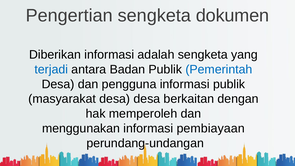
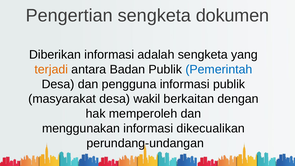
terjadi colour: blue -> orange
desa desa: desa -> wakil
pembiayaan: pembiayaan -> dikecualikan
